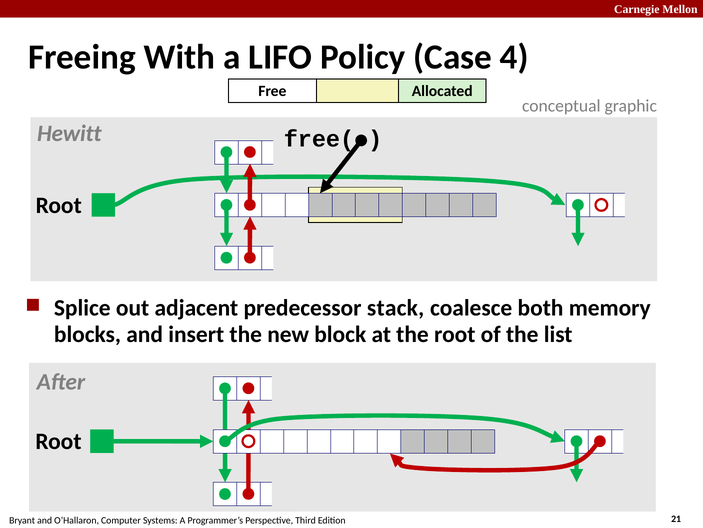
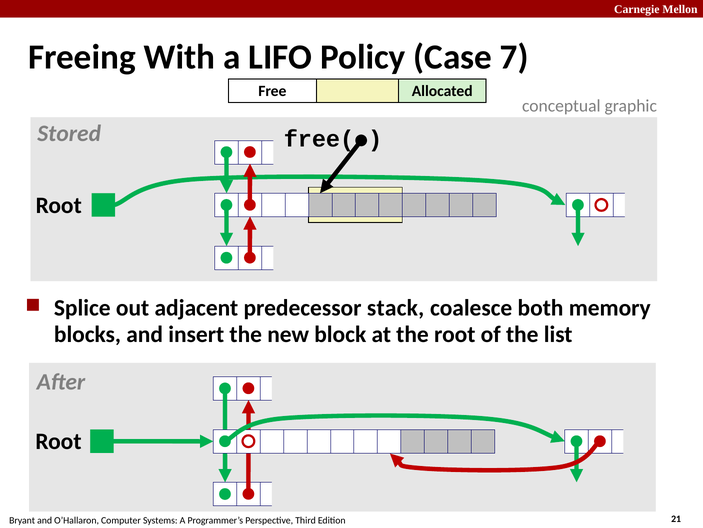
4: 4 -> 7
Hewitt: Hewitt -> Stored
